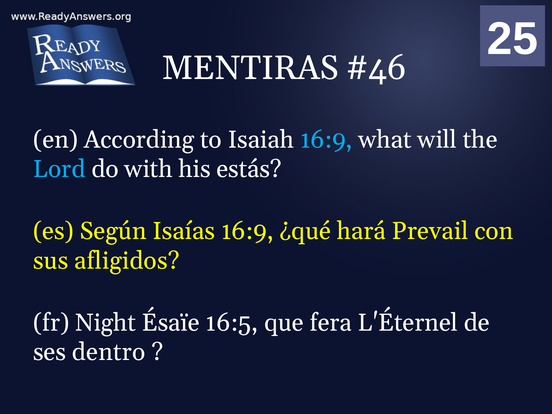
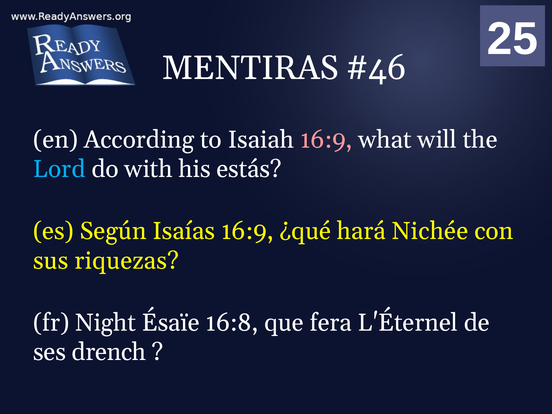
16:9 at (326, 140) colour: light blue -> pink
Prevail: Prevail -> Nichée
afligidos: afligidos -> riquezas
16:5: 16:5 -> 16:8
dentro: dentro -> drench
